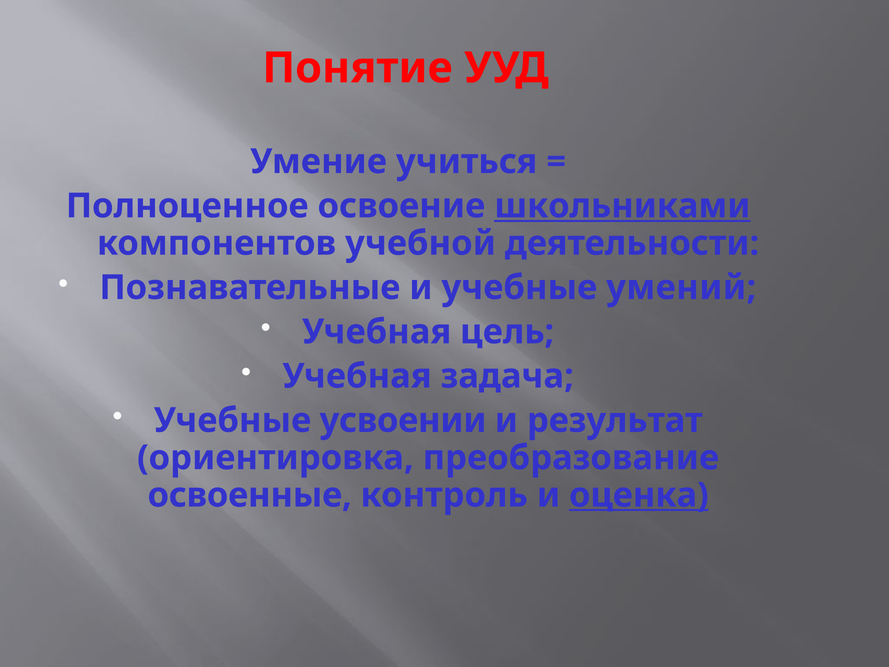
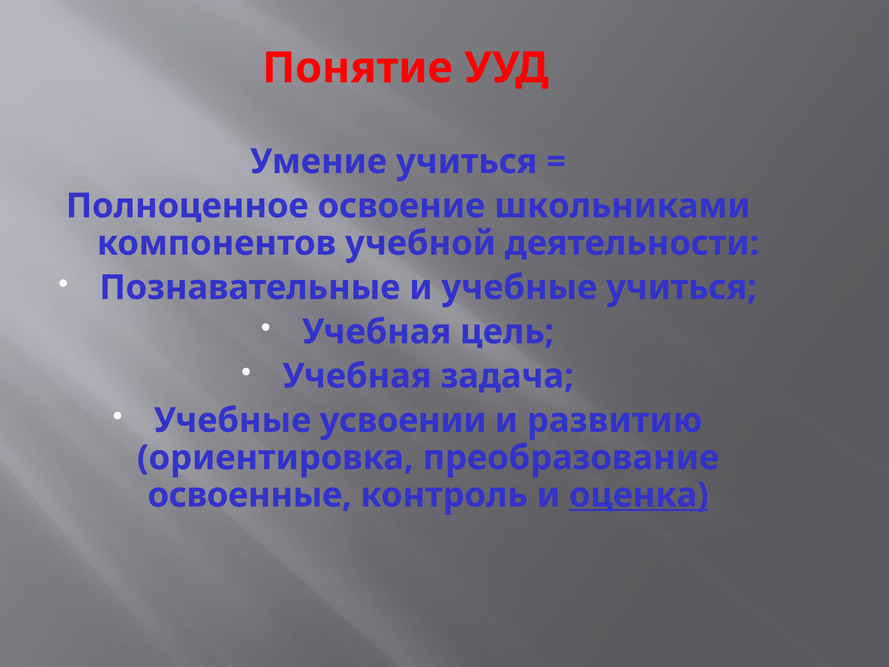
школьниками underline: present -> none
учебные умений: умений -> учиться
результат: результат -> развитию
